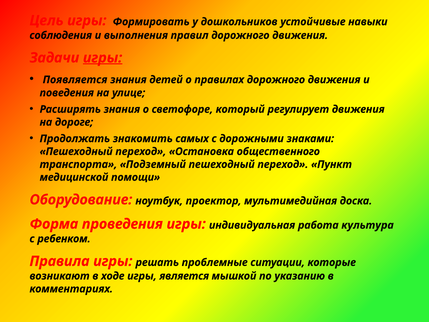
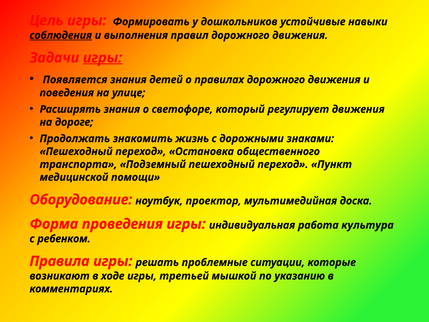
соблюдения underline: none -> present
самых: самых -> жизнь
является: является -> третьей
